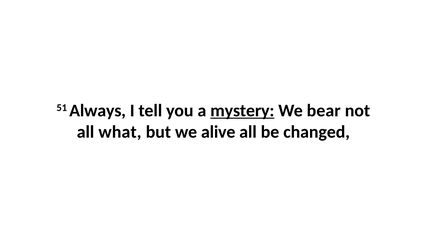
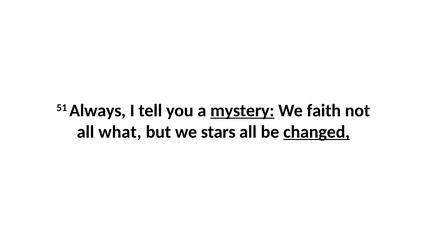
bear: bear -> faith
alive: alive -> stars
changed underline: none -> present
